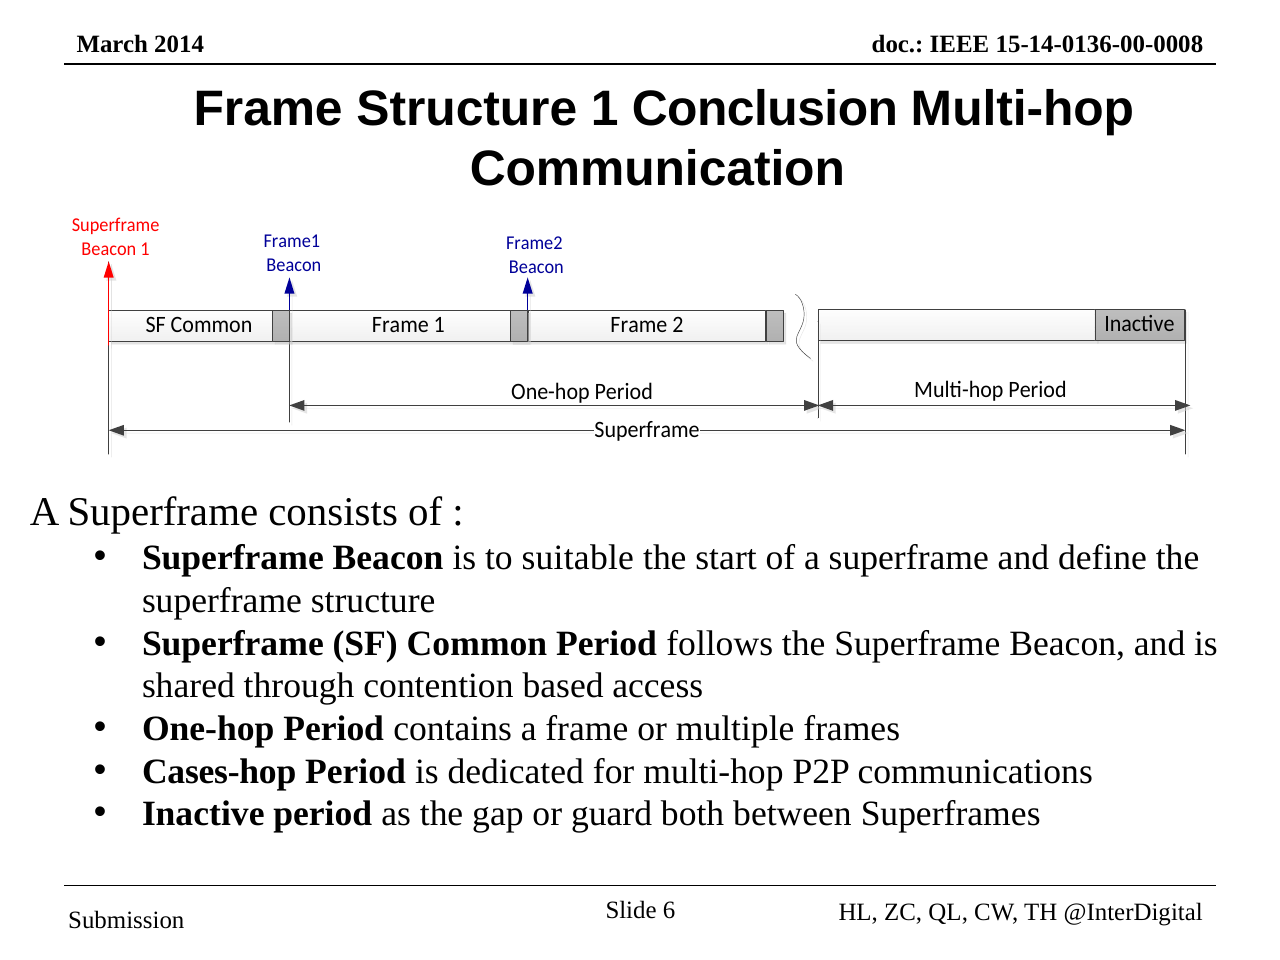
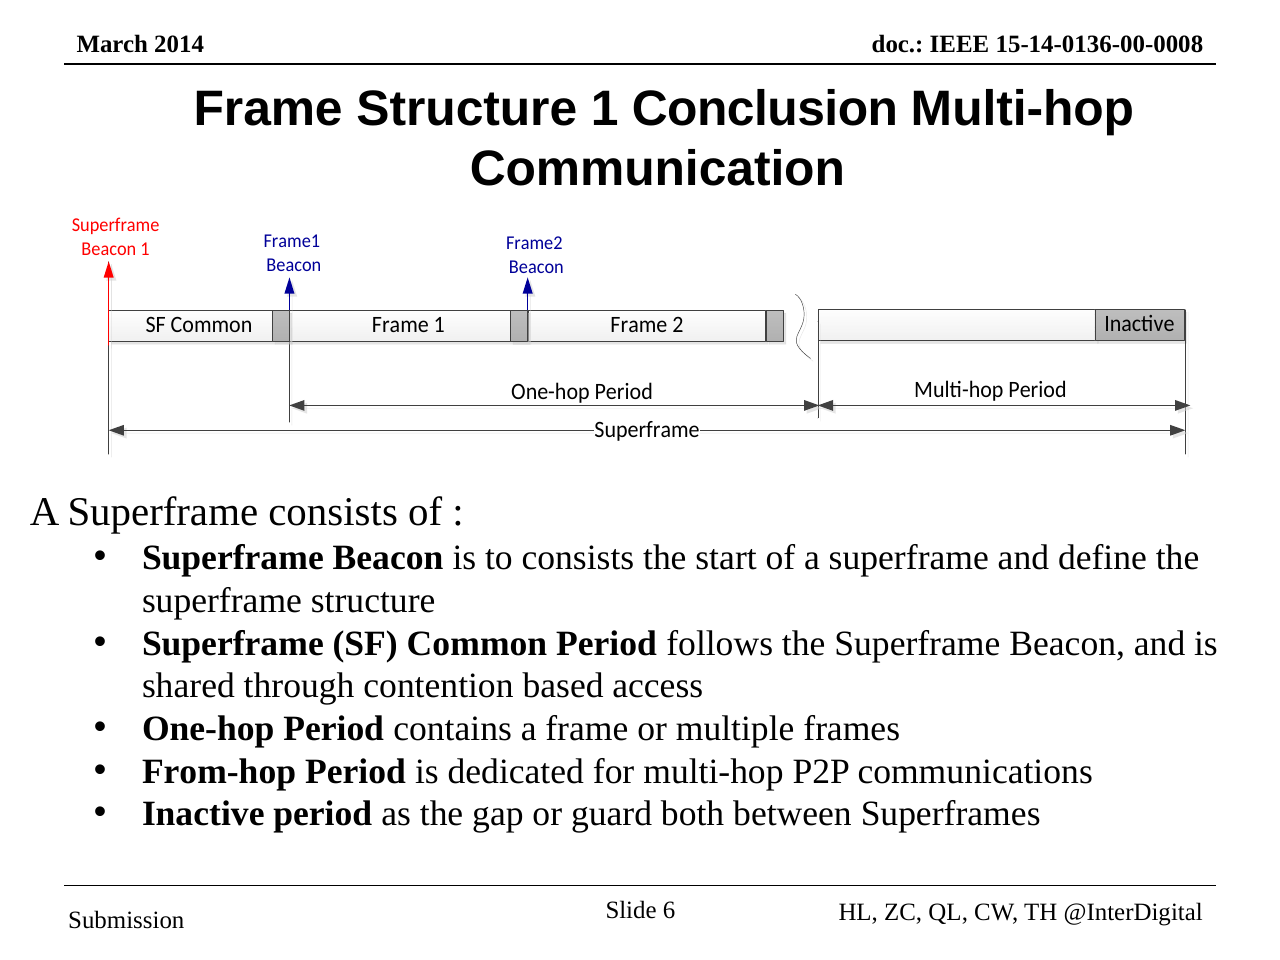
to suitable: suitable -> consists
Cases-hop: Cases-hop -> From-hop
